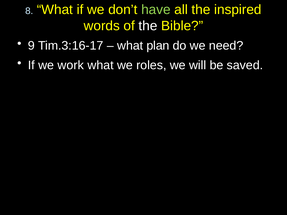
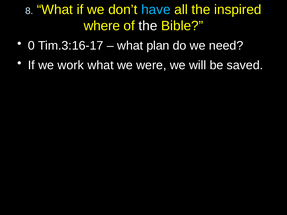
have colour: light green -> light blue
words: words -> where
9: 9 -> 0
roles: roles -> were
